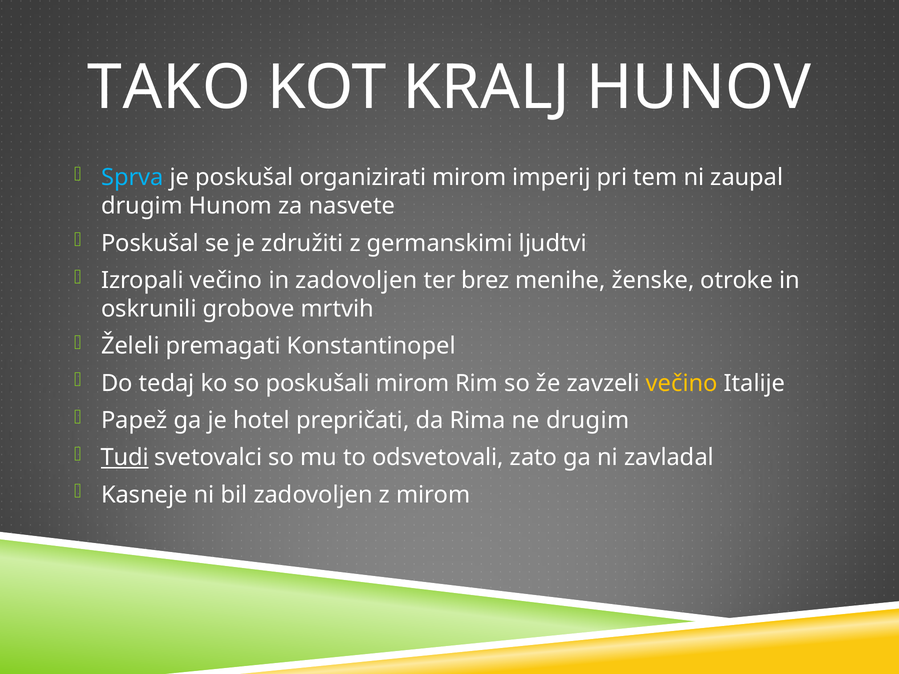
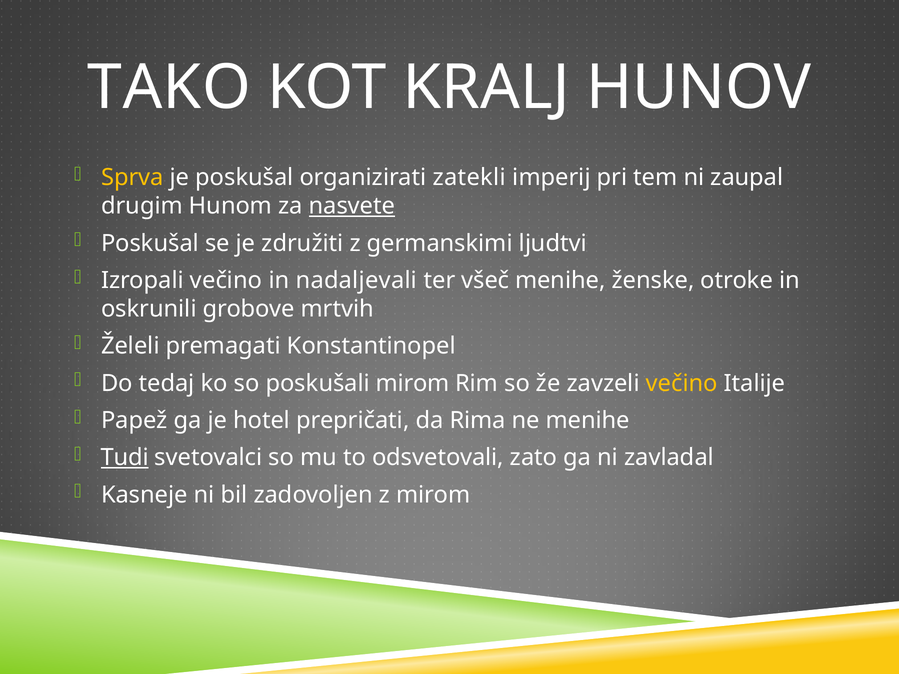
Sprva colour: light blue -> yellow
organizirati mirom: mirom -> zatekli
nasvete underline: none -> present
in zadovoljen: zadovoljen -> nadaljevali
brez: brez -> všeč
ne drugim: drugim -> menihe
